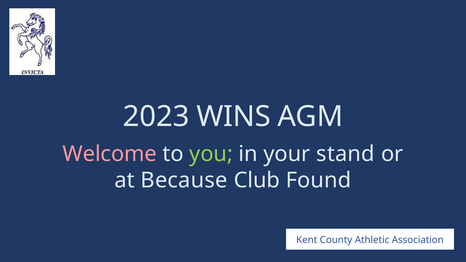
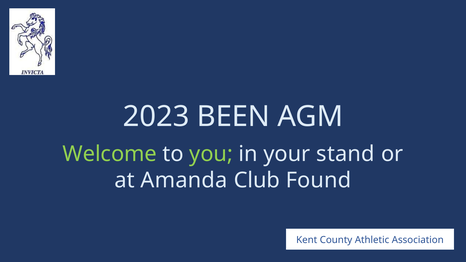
WINS: WINS -> BEEN
Welcome colour: pink -> light green
Because: Because -> Amanda
